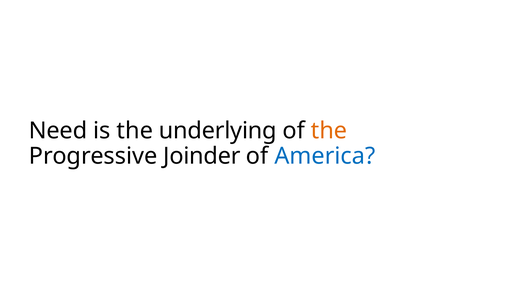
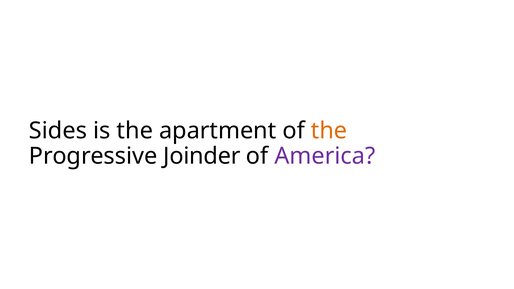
Need: Need -> Sides
underlying: underlying -> apartment
America colour: blue -> purple
